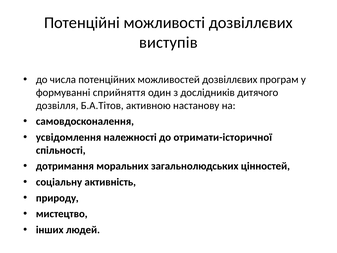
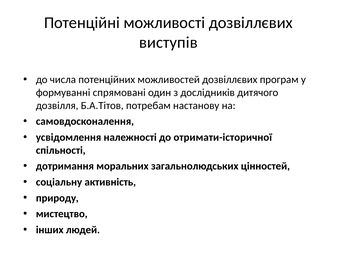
сприйняття: сприйняття -> спрямовані
активною: активною -> потребам
